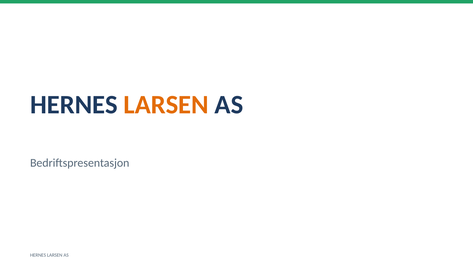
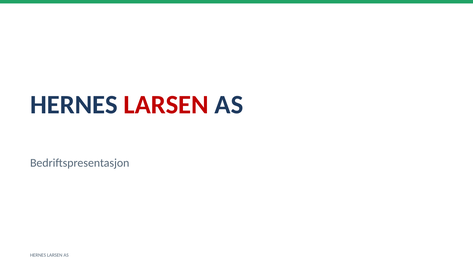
LARSEN at (166, 105) colour: orange -> red
